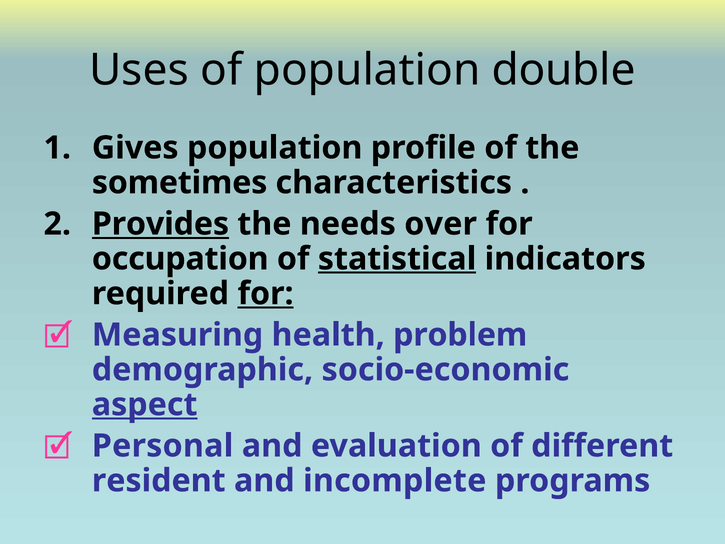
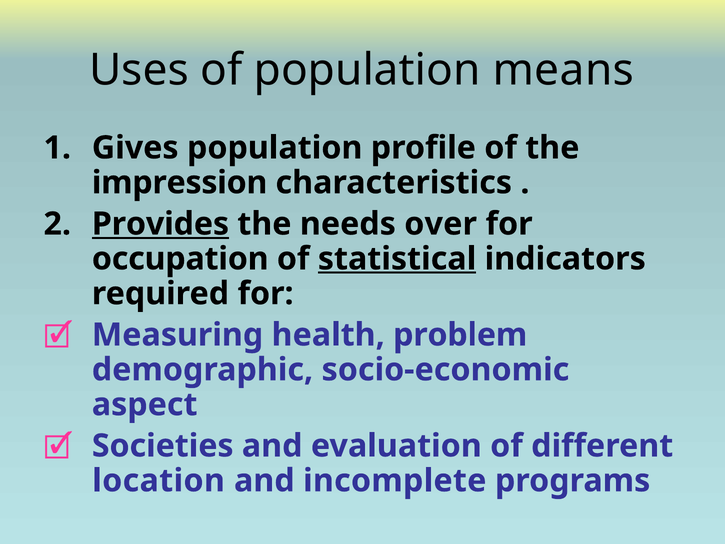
double: double -> means
sometimes: sometimes -> impression
for at (266, 293) underline: present -> none
aspect underline: present -> none
Personal: Personal -> Societies
resident: resident -> location
